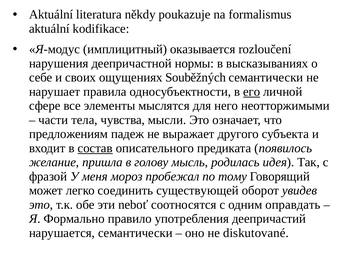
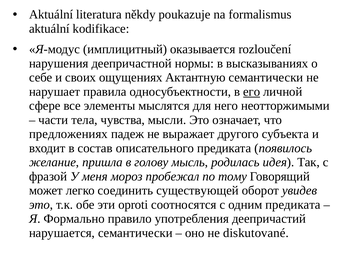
Souběžných: Souběžných -> Актантную
предложениям: предложениям -> предложениях
состав underline: present -> none
neboť: neboť -> oproti
одним оправдать: оправдать -> предиката
